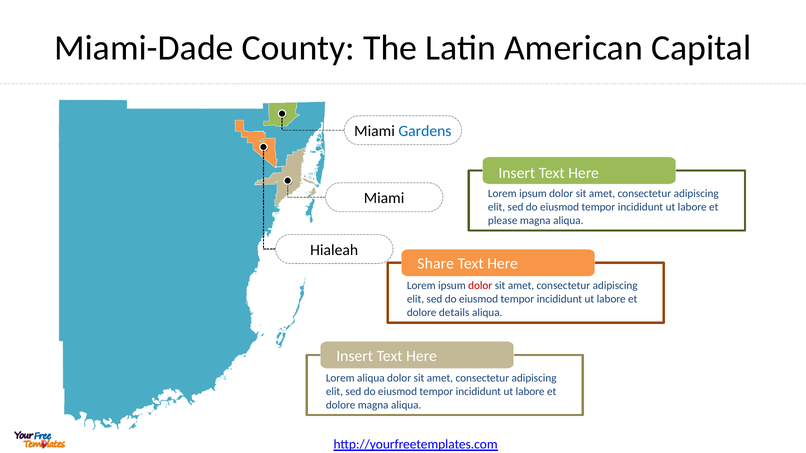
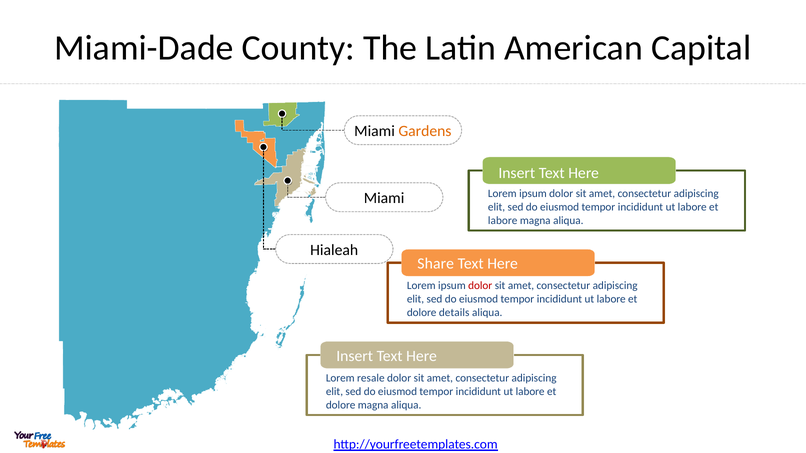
Gardens colour: blue -> orange
please at (503, 221): please -> labore
Lorem aliqua: aliqua -> resale
